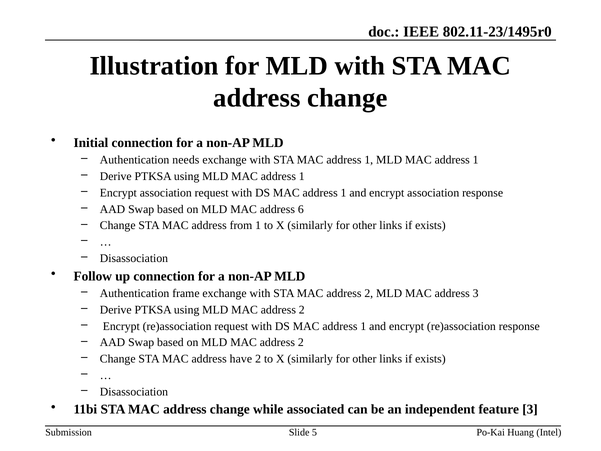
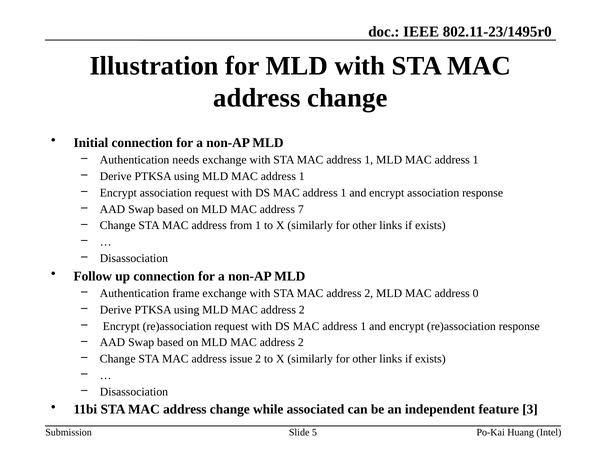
6: 6 -> 7
address 3: 3 -> 0
have: have -> issue
